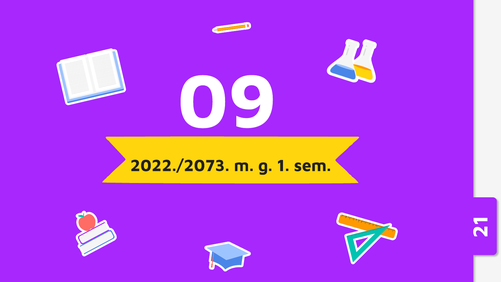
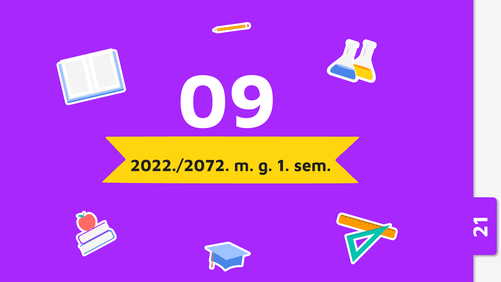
2022./2073: 2022./2073 -> 2022./2072
